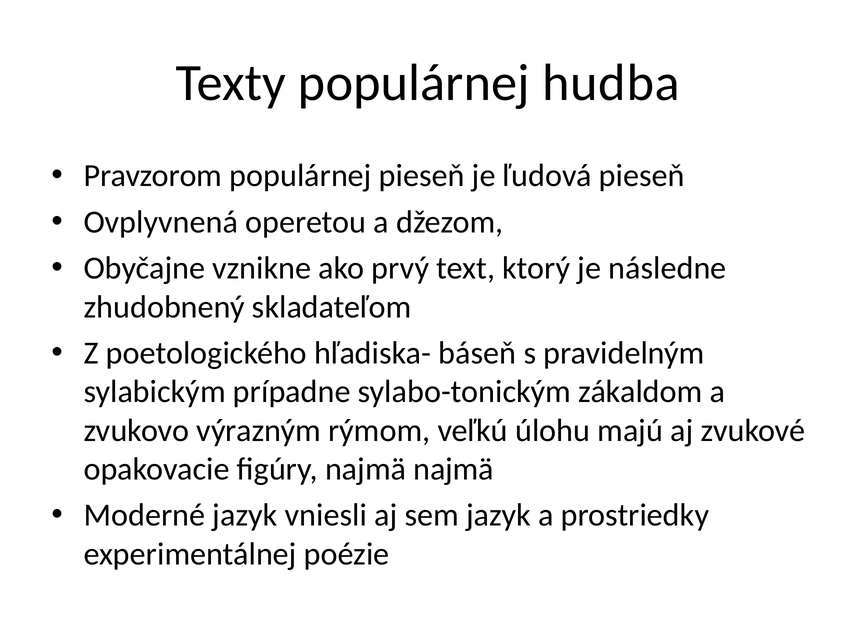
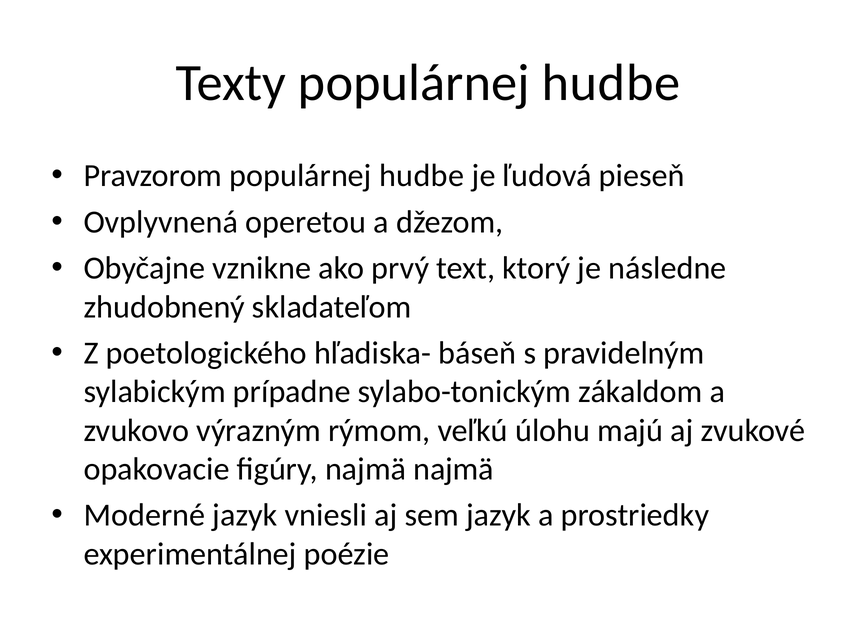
Texty populárnej hudba: hudba -> hudbe
Pravzorom populárnej pieseň: pieseň -> hudbe
